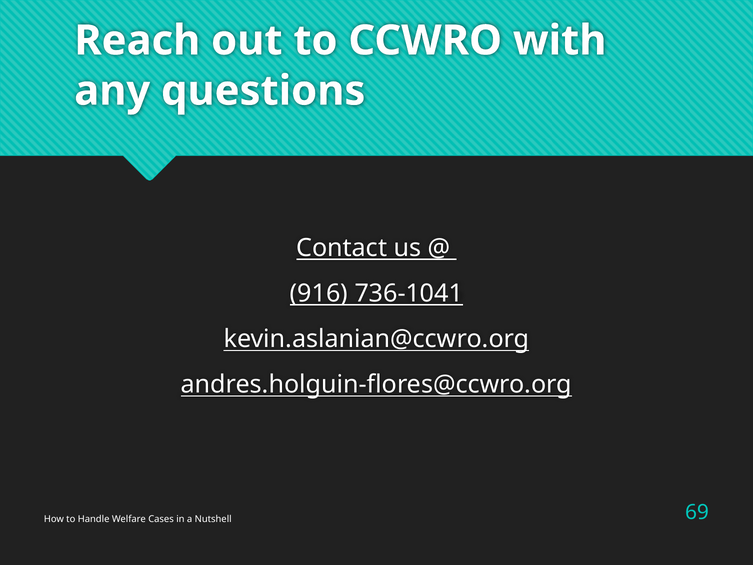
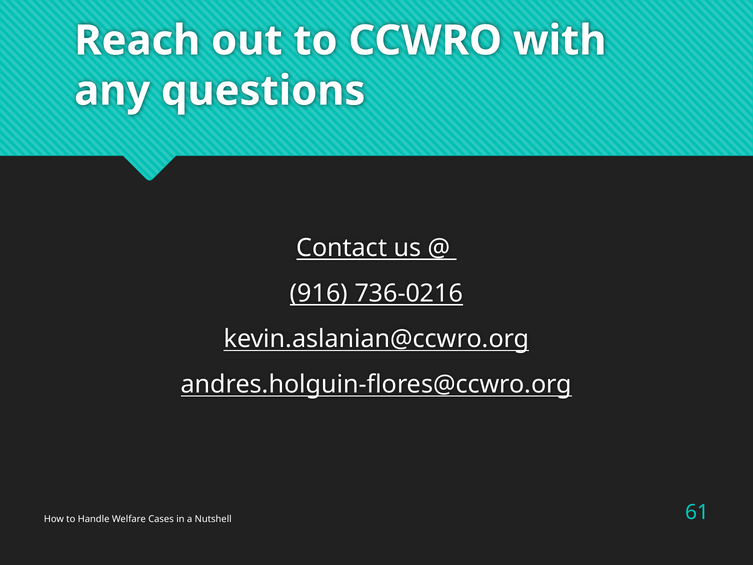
736-1041: 736-1041 -> 736-0216
69: 69 -> 61
